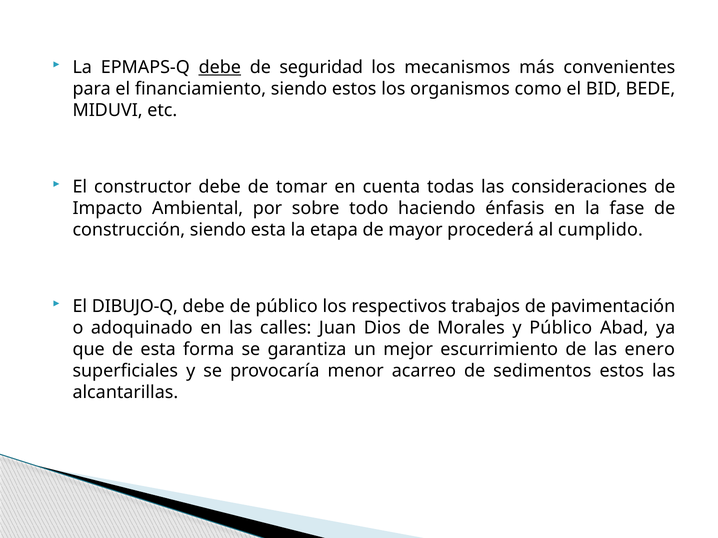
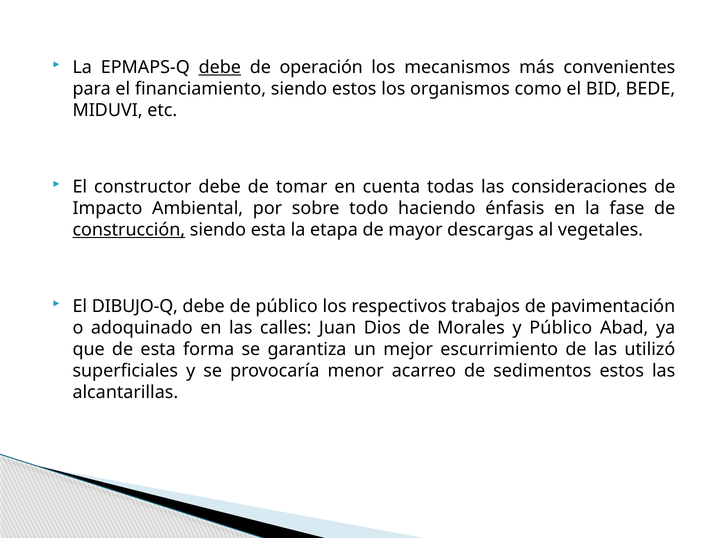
seguridad: seguridad -> operación
construcción underline: none -> present
procederá: procederá -> descargas
cumplido: cumplido -> vegetales
enero: enero -> utilizó
